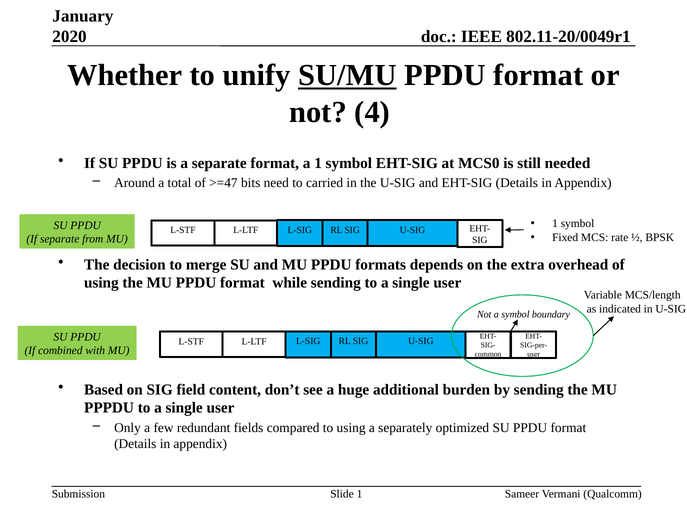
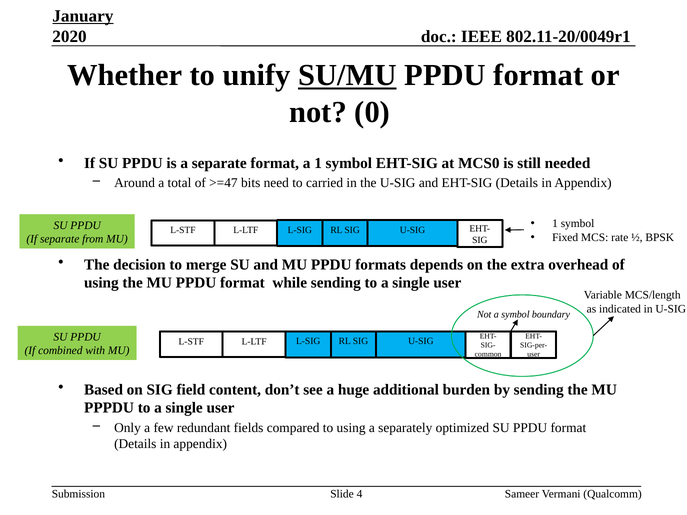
January underline: none -> present
4: 4 -> 0
Slide 1: 1 -> 4
